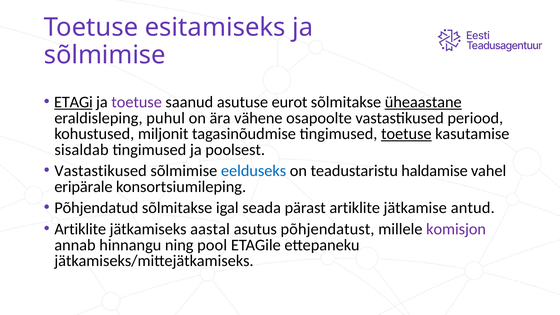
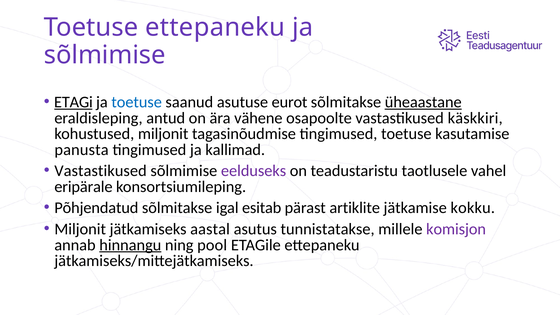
Toetuse esitamiseks: esitamiseks -> ettepaneku
toetuse at (137, 102) colour: purple -> blue
puhul: puhul -> antud
periood: periood -> käskkiri
toetuse at (406, 134) underline: present -> none
sisaldab: sisaldab -> panusta
poolsest: poolsest -> kallimad
eelduseks colour: blue -> purple
haldamise: haldamise -> taotlusele
seada: seada -> esitab
antud: antud -> kokku
Artiklite at (80, 229): Artiklite -> Miljonit
põhjendatust: põhjendatust -> tunnistatakse
hinnangu underline: none -> present
